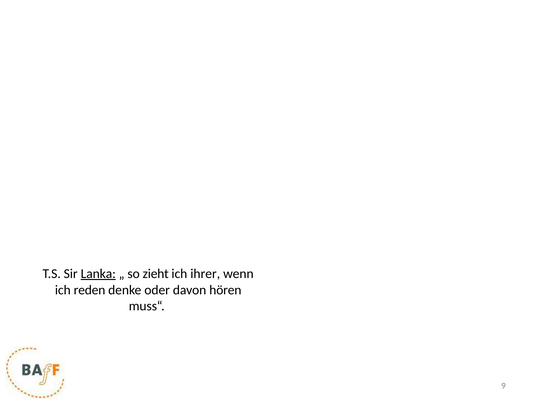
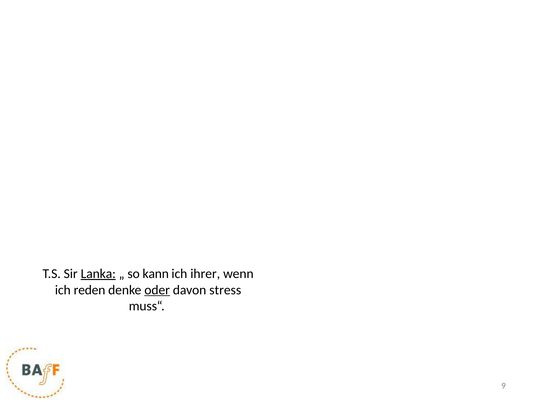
zieht: zieht -> kann
oder underline: none -> present
hören: hören -> stress
